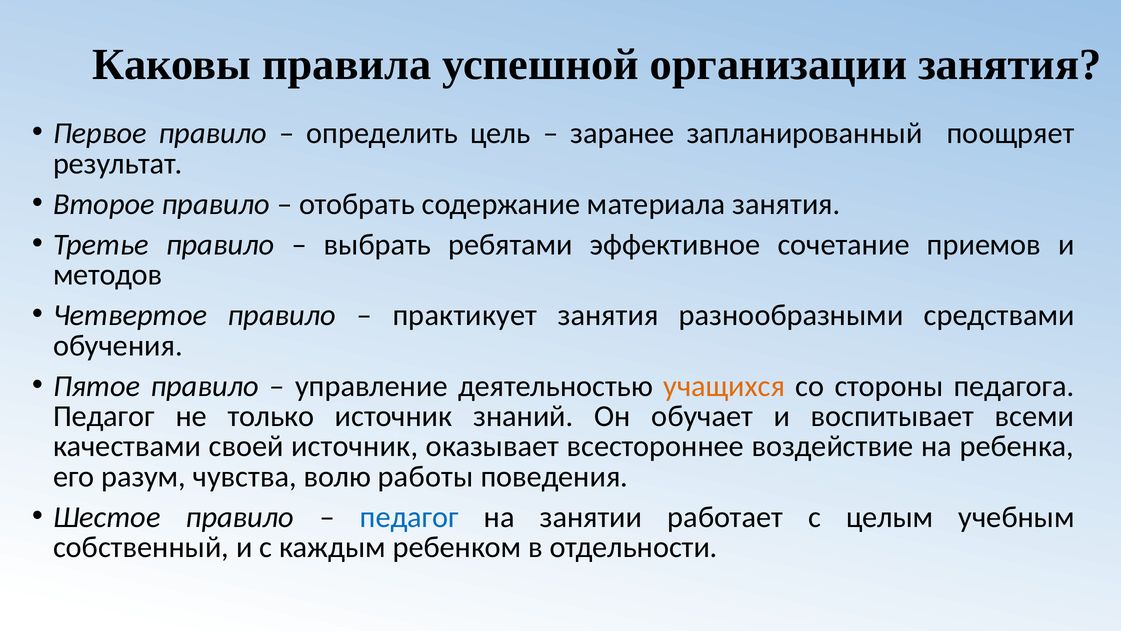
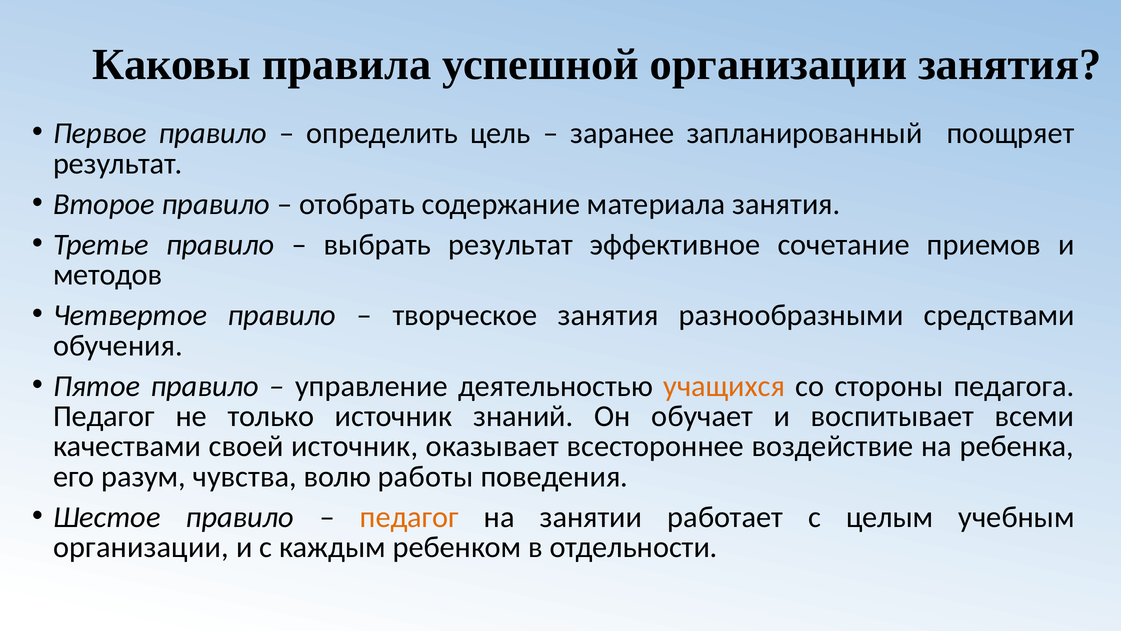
выбрать ребятами: ребятами -> результат
практикует: практикует -> творческое
педагог at (409, 517) colour: blue -> orange
собственный at (141, 547): собственный -> организации
